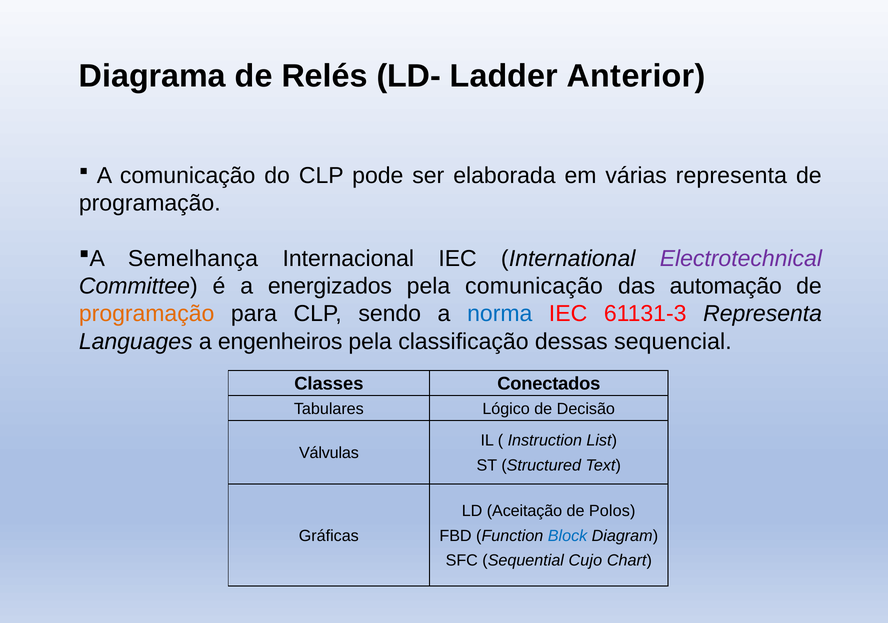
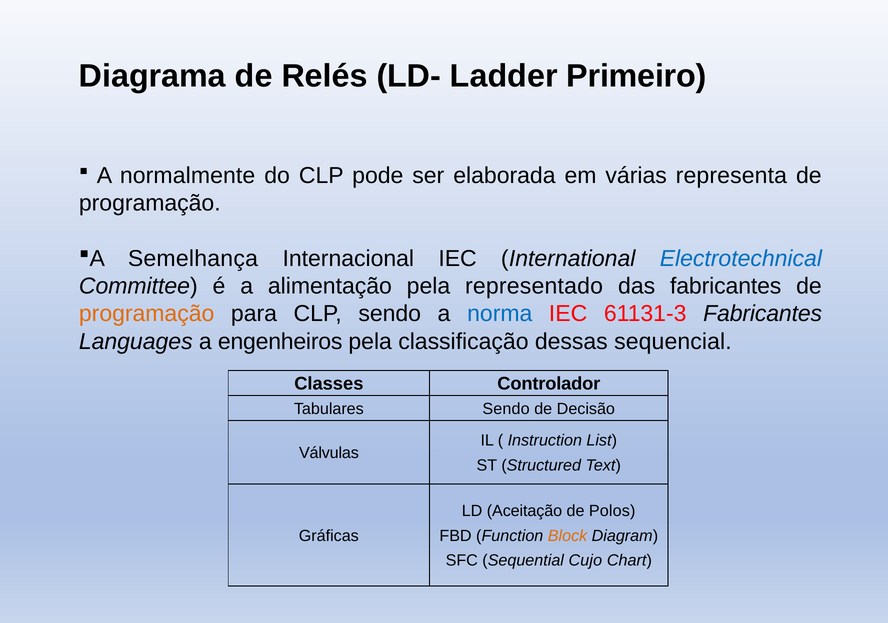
Anterior: Anterior -> Primeiro
A comunicação: comunicação -> normalmente
Electrotechnical colour: purple -> blue
energizados: energizados -> alimentação
pela comunicação: comunicação -> representado
das automação: automação -> fabricantes
61131-3 Representa: Representa -> Fabricantes
Conectados: Conectados -> Controlador
Tabulares Lógico: Lógico -> Sendo
Block colour: blue -> orange
